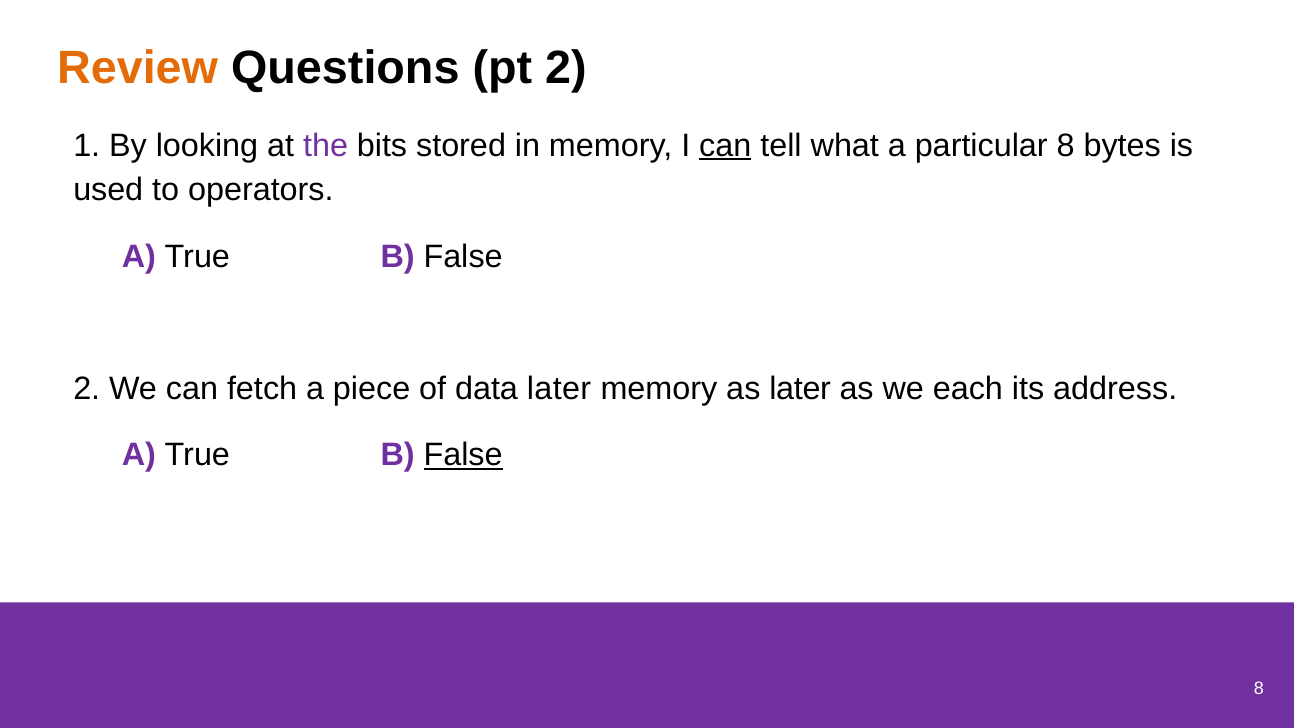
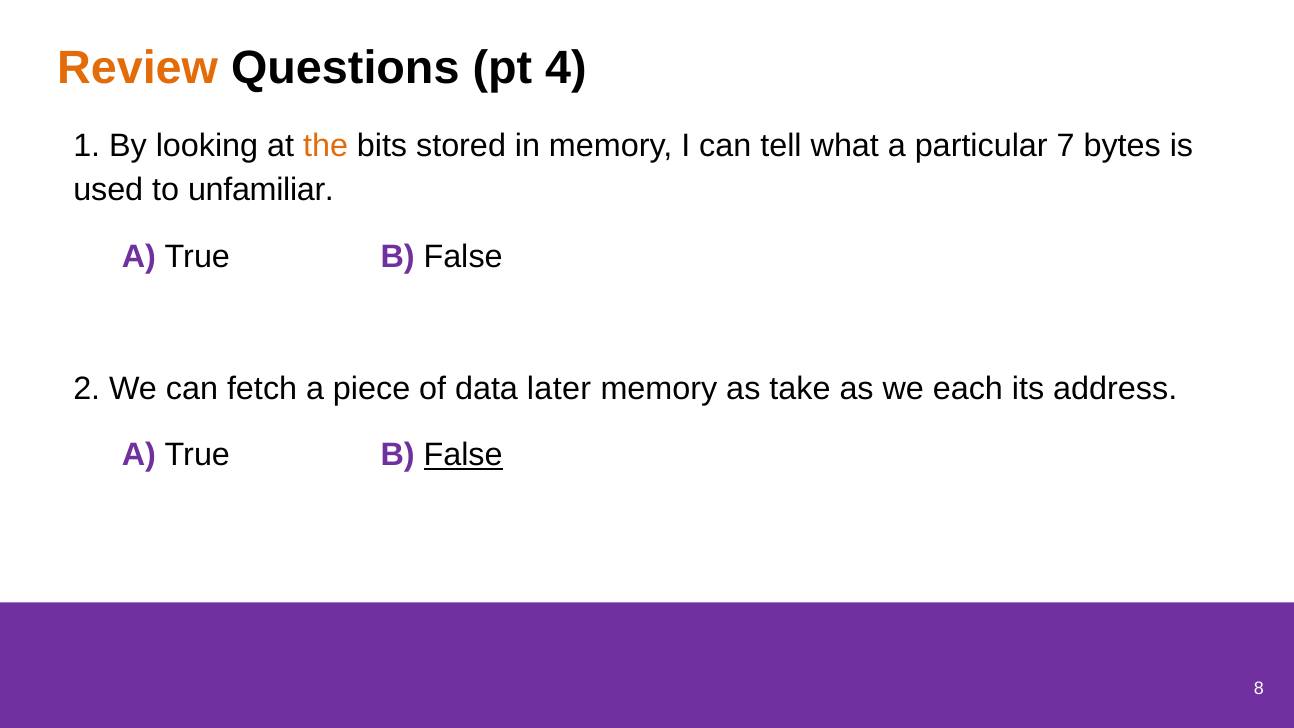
pt 2: 2 -> 4
the colour: purple -> orange
can at (725, 146) underline: present -> none
particular 8: 8 -> 7
operators: operators -> unfamiliar
as later: later -> take
